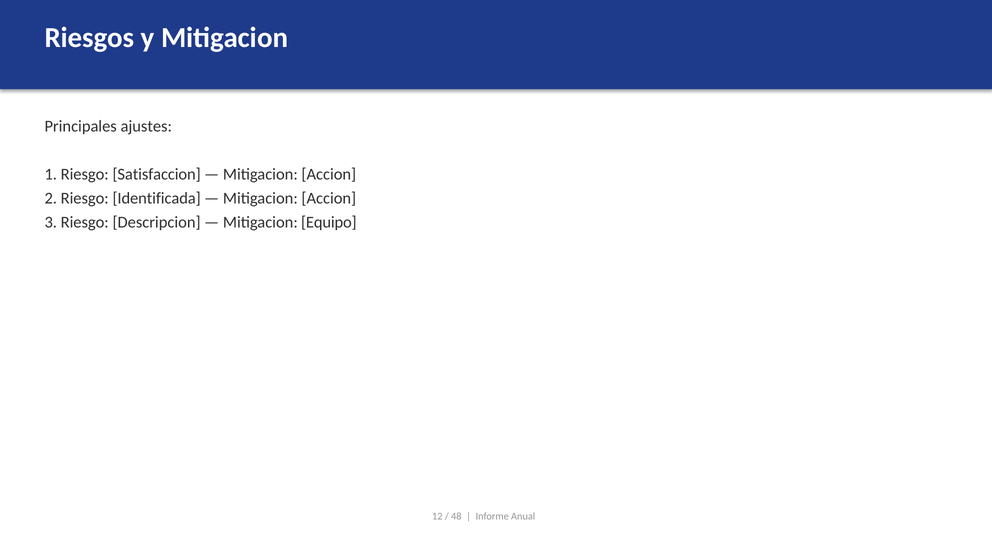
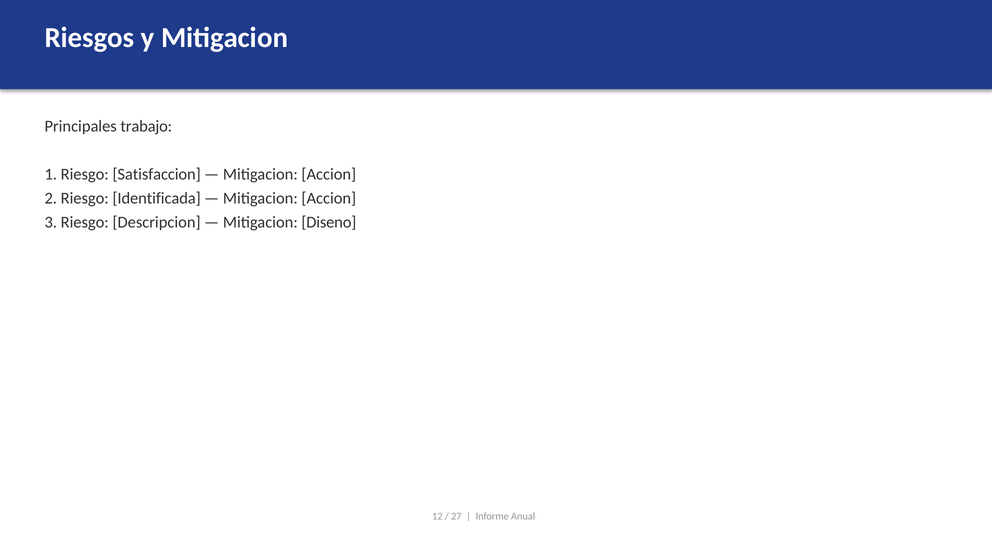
ajustes: ajustes -> trabajo
Equipo: Equipo -> Diseno
48: 48 -> 27
